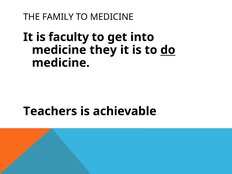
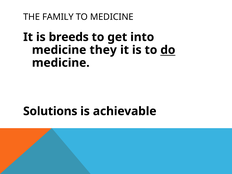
faculty: faculty -> breeds
Teachers: Teachers -> Solutions
